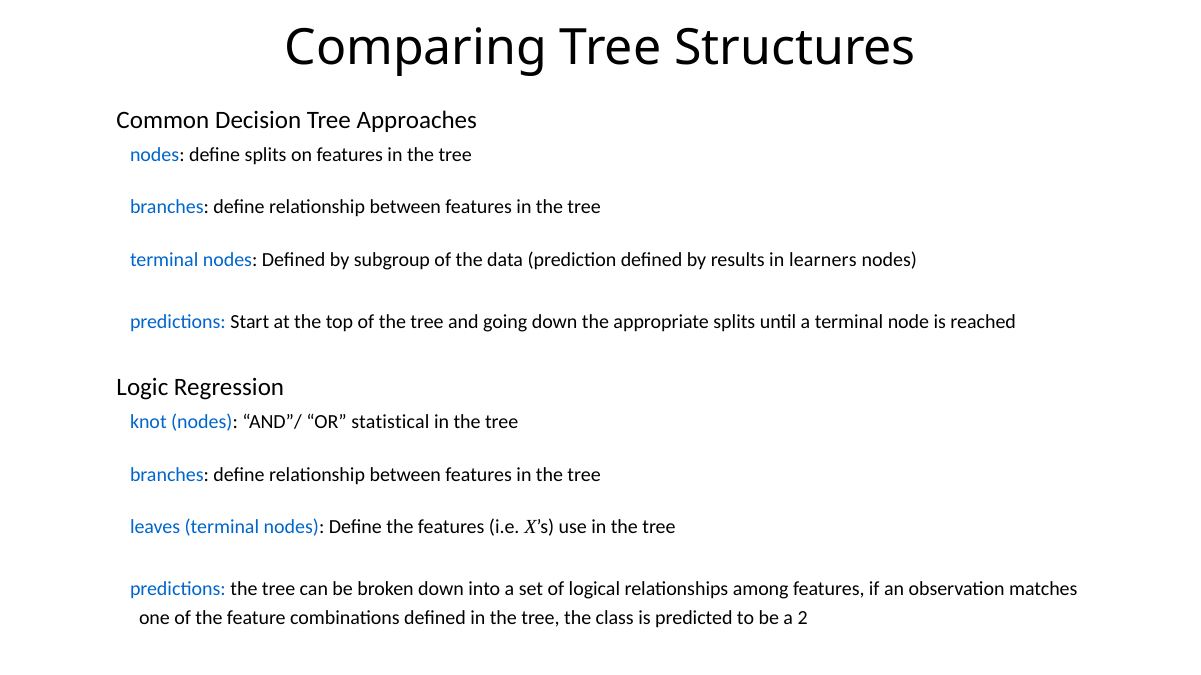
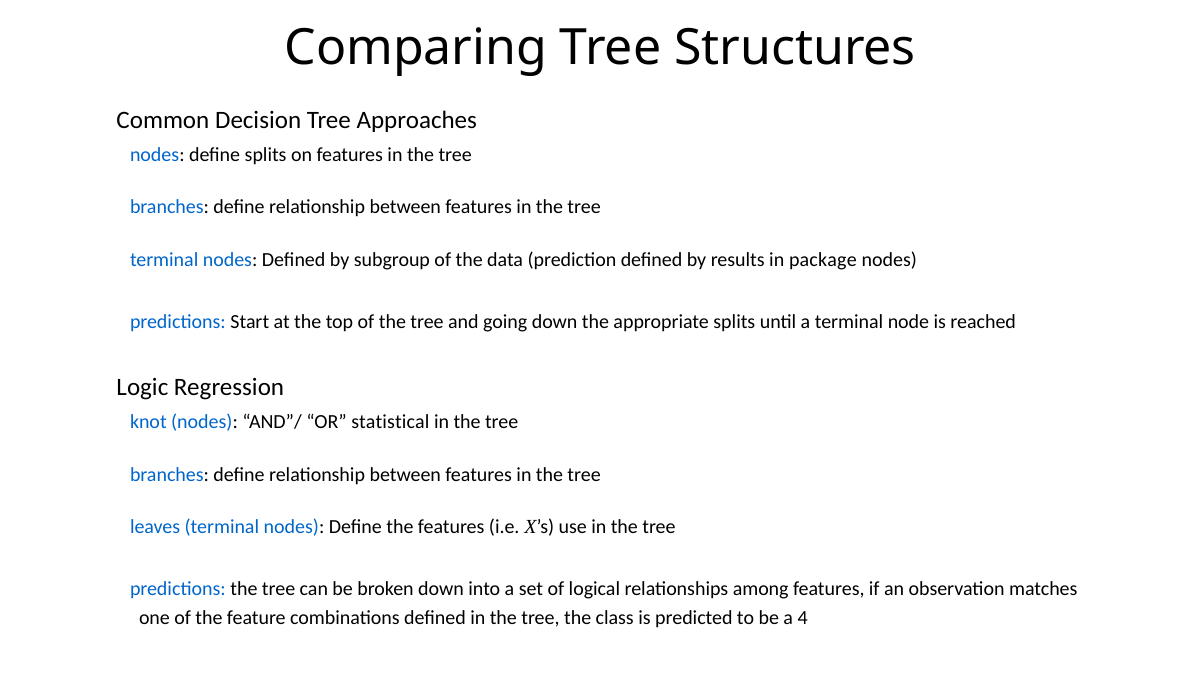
learners: learners -> package
2: 2 -> 4
